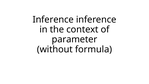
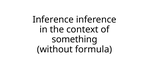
parameter: parameter -> something
